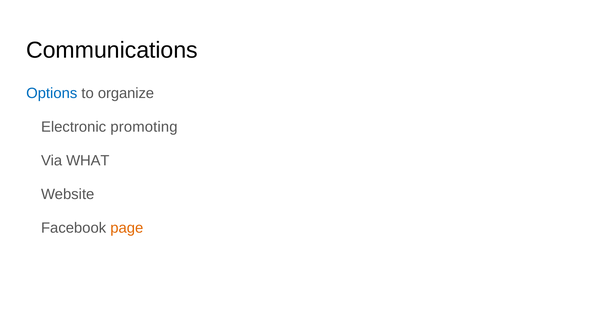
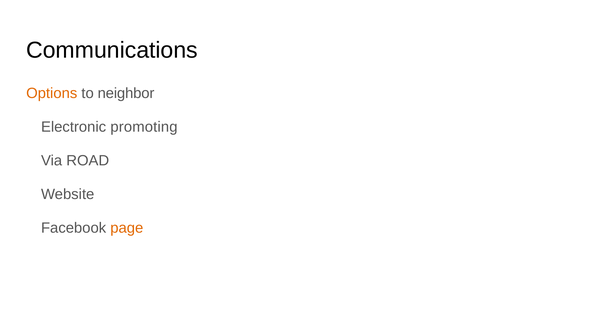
Options colour: blue -> orange
organize: organize -> neighbor
WHAT: WHAT -> ROAD
